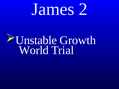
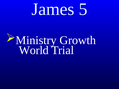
2: 2 -> 5
Unstable: Unstable -> Ministry
